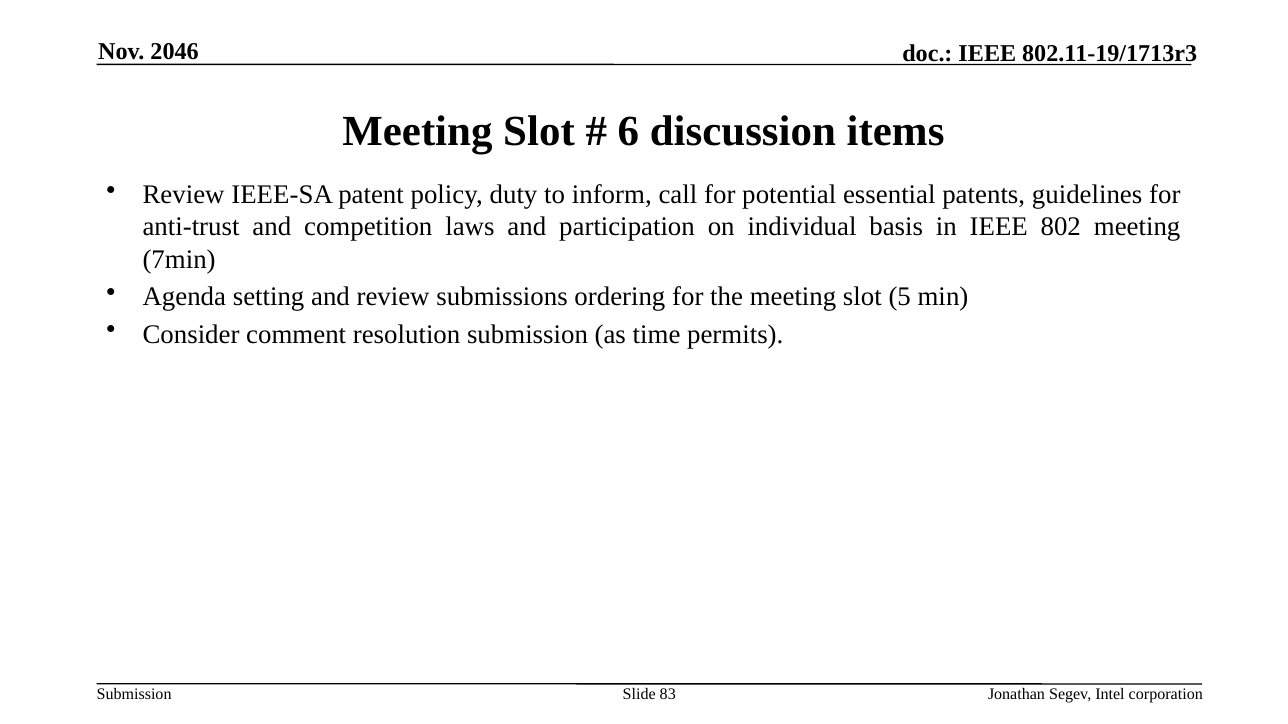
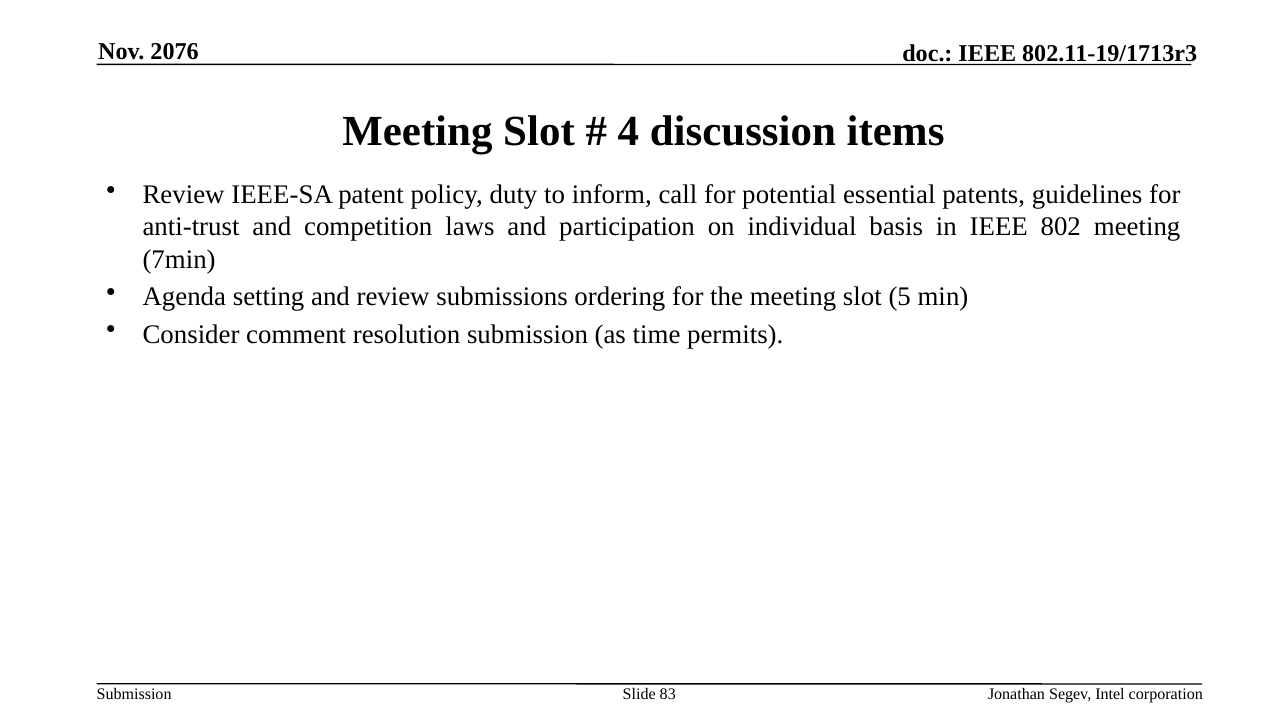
2046: 2046 -> 2076
6: 6 -> 4
